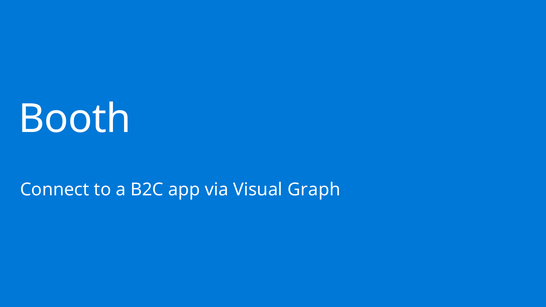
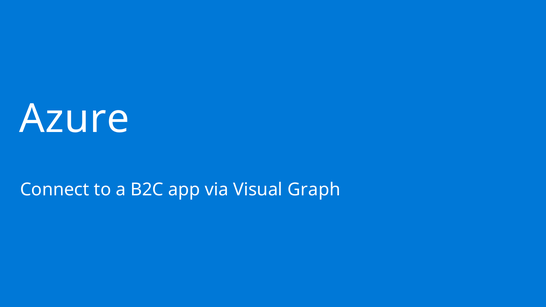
Booth: Booth -> Azure
